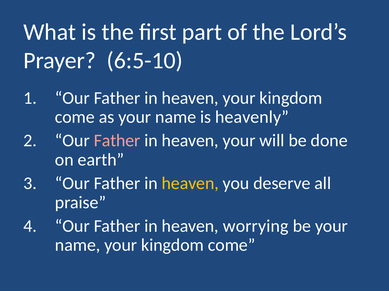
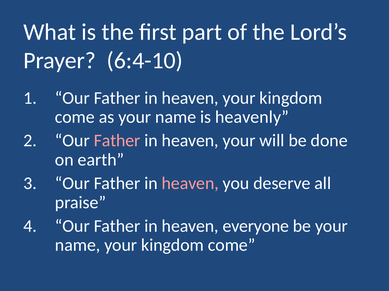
6:5-10: 6:5-10 -> 6:4-10
heaven at (190, 184) colour: yellow -> pink
worrying: worrying -> everyone
